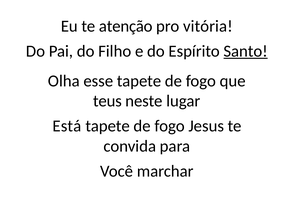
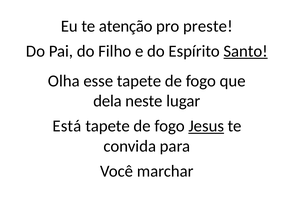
vitória: vitória -> preste
teus: teus -> dela
Jesus underline: none -> present
